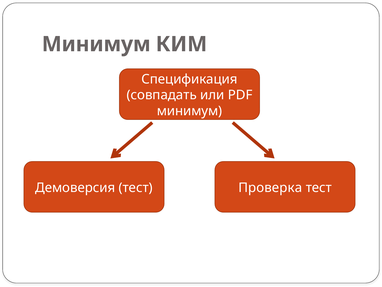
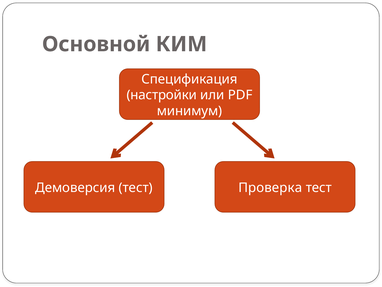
Минимум at (96, 44): Минимум -> Основной
совпадать: совпадать -> настройки
